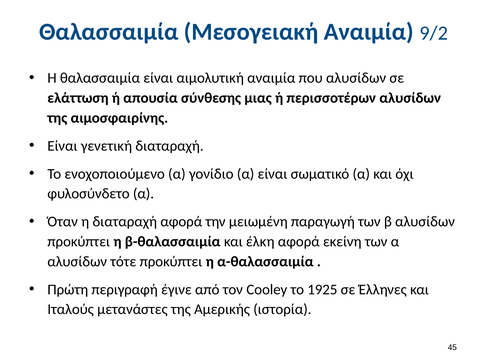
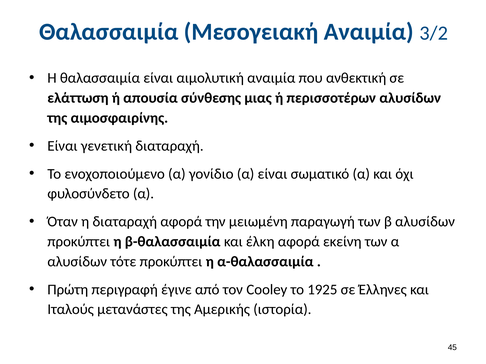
9/2: 9/2 -> 3/2
που αλυσίδων: αλυσίδων -> ανθεκτική
